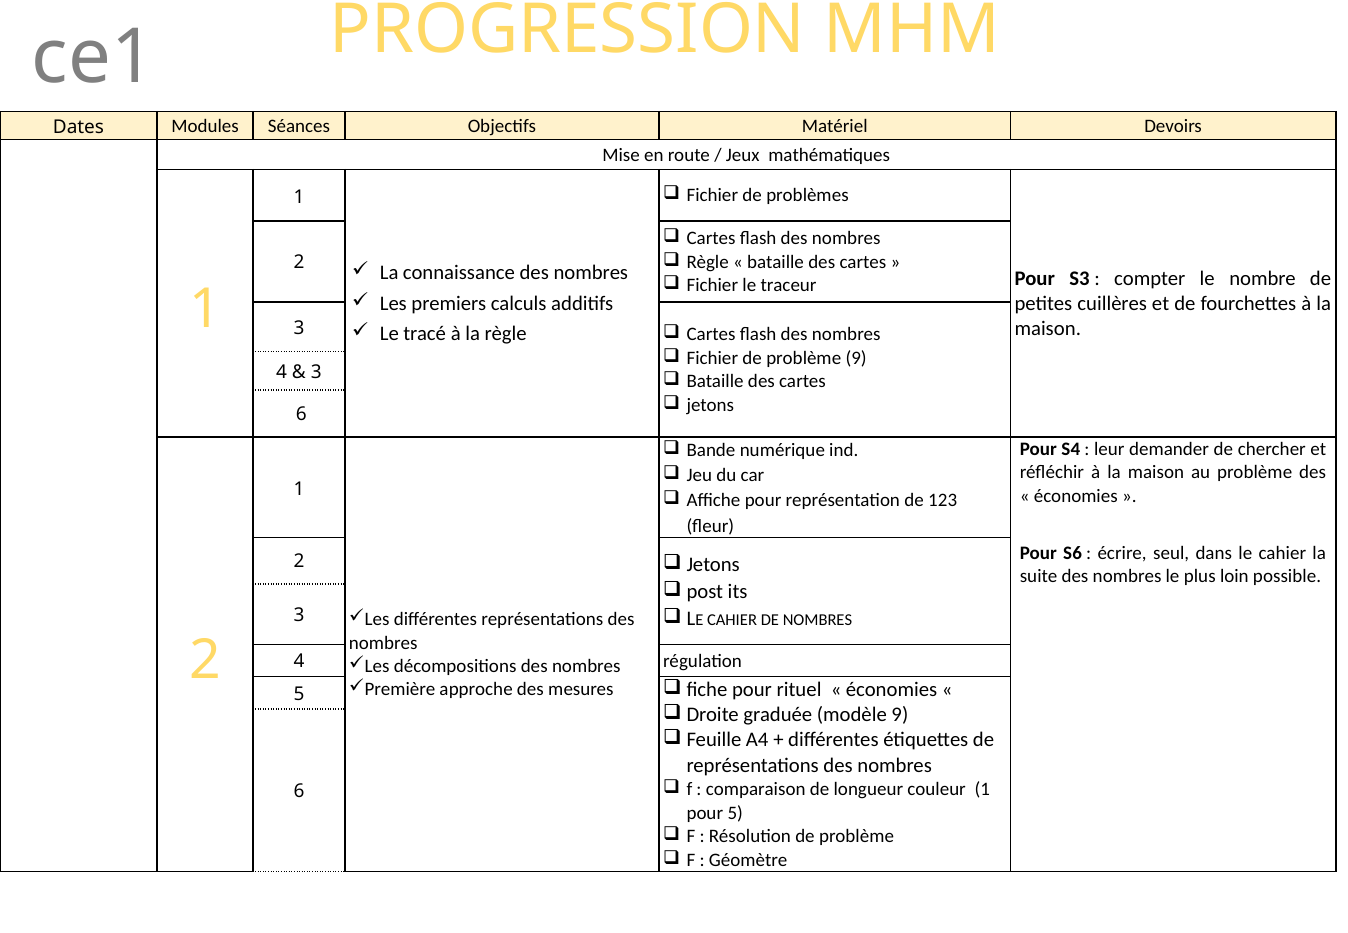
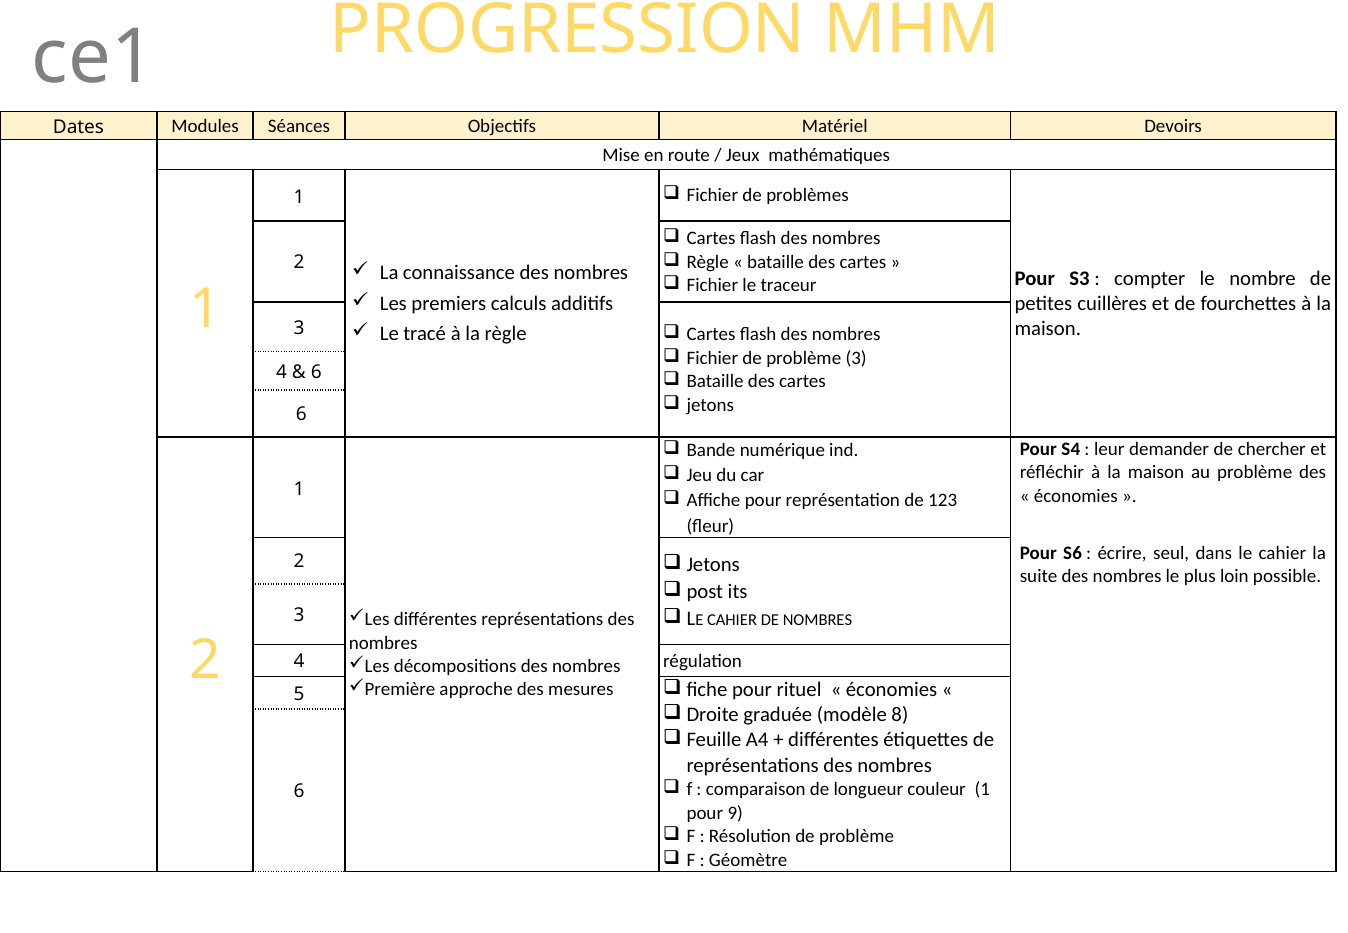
problème 9: 9 -> 3
3 at (316, 372): 3 -> 6
modèle 9: 9 -> 8
pour 5: 5 -> 9
